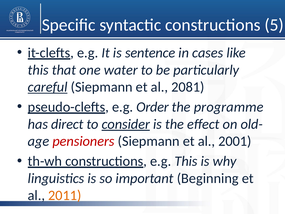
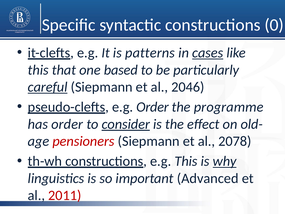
5: 5 -> 0
sentence: sentence -> patterns
cases underline: none -> present
water: water -> based
2081: 2081 -> 2046
has direct: direct -> order
2001: 2001 -> 2078
why underline: none -> present
Beginning: Beginning -> Advanced
2011 colour: orange -> red
